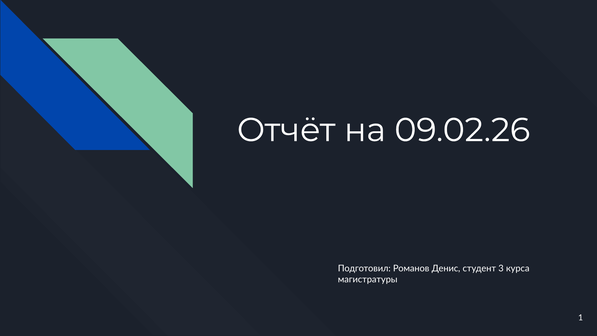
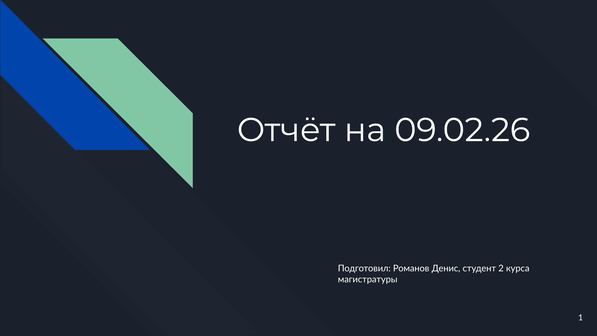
3: 3 -> 2
